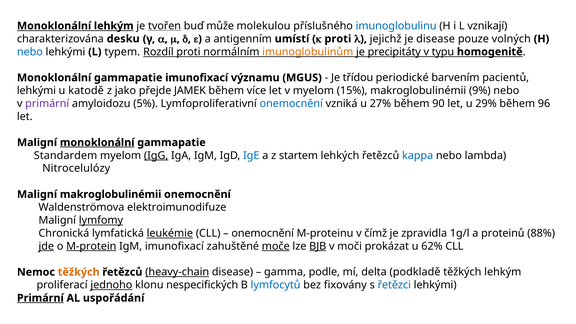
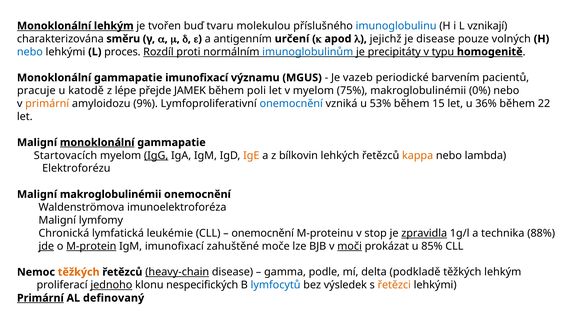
tvořen underline: present -> none
může: může -> tvaru
desku: desku -> směru
umístí: umístí -> určení
proti at (338, 39): proti -> apod
typem: typem -> proces
imunoglobulinům colour: orange -> blue
třídou: třídou -> vazeb
lehkými at (36, 91): lehkými -> pracuje
jako: jako -> lépe
více: více -> poli
15%: 15% -> 75%
9%: 9% -> 0%
primární at (47, 104) colour: purple -> orange
5%: 5% -> 9%
27%: 27% -> 53%
90: 90 -> 15
29%: 29% -> 36%
96: 96 -> 22
Standardem: Standardem -> Startovacích
IgE colour: blue -> orange
startem: startem -> bílkovin
kappa colour: blue -> orange
Nitrocelulózy: Nitrocelulózy -> Elektroforézu
elektroimunodifuze: elektroimunodifuze -> imunoelektroforéza
lymfomy underline: present -> none
leukémie underline: present -> none
čímž: čímž -> stop
zpravidla underline: none -> present
proteinů: proteinů -> technika
moče underline: present -> none
BJB underline: present -> none
moči underline: none -> present
62%: 62% -> 85%
fixovány: fixovány -> výsledek
řetězci colour: blue -> orange
uspořádání: uspořádání -> definovaný
